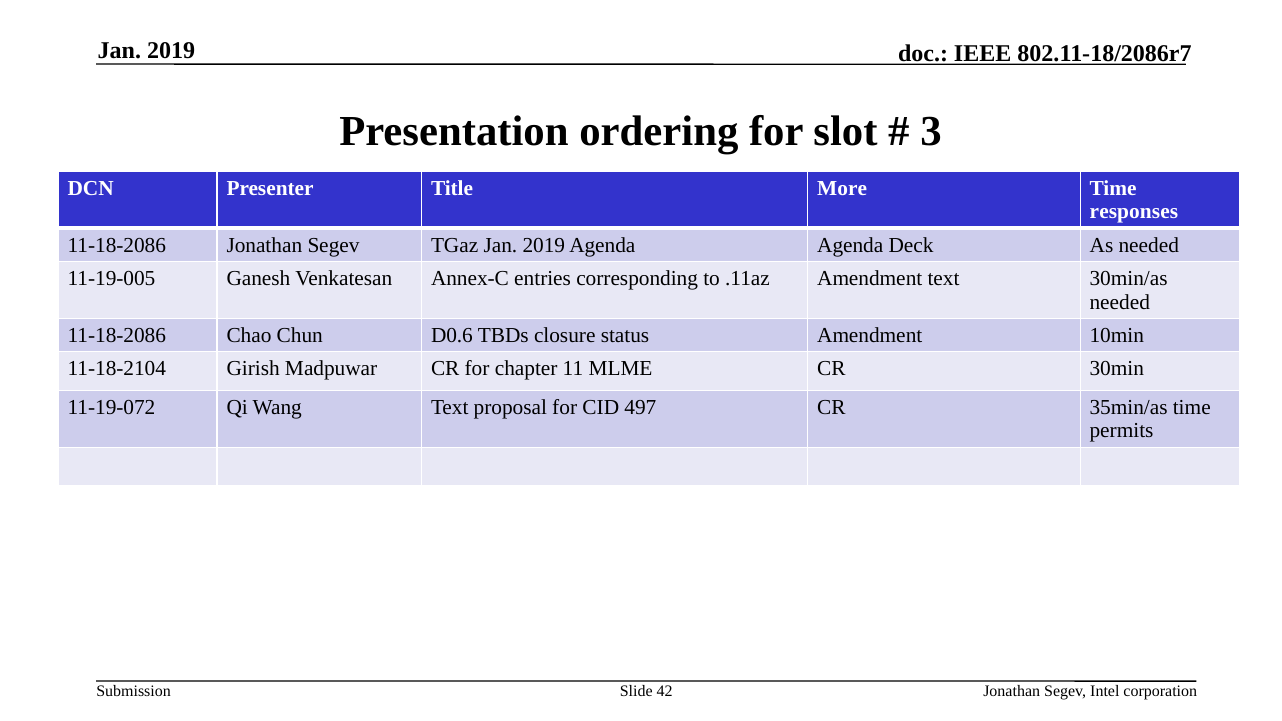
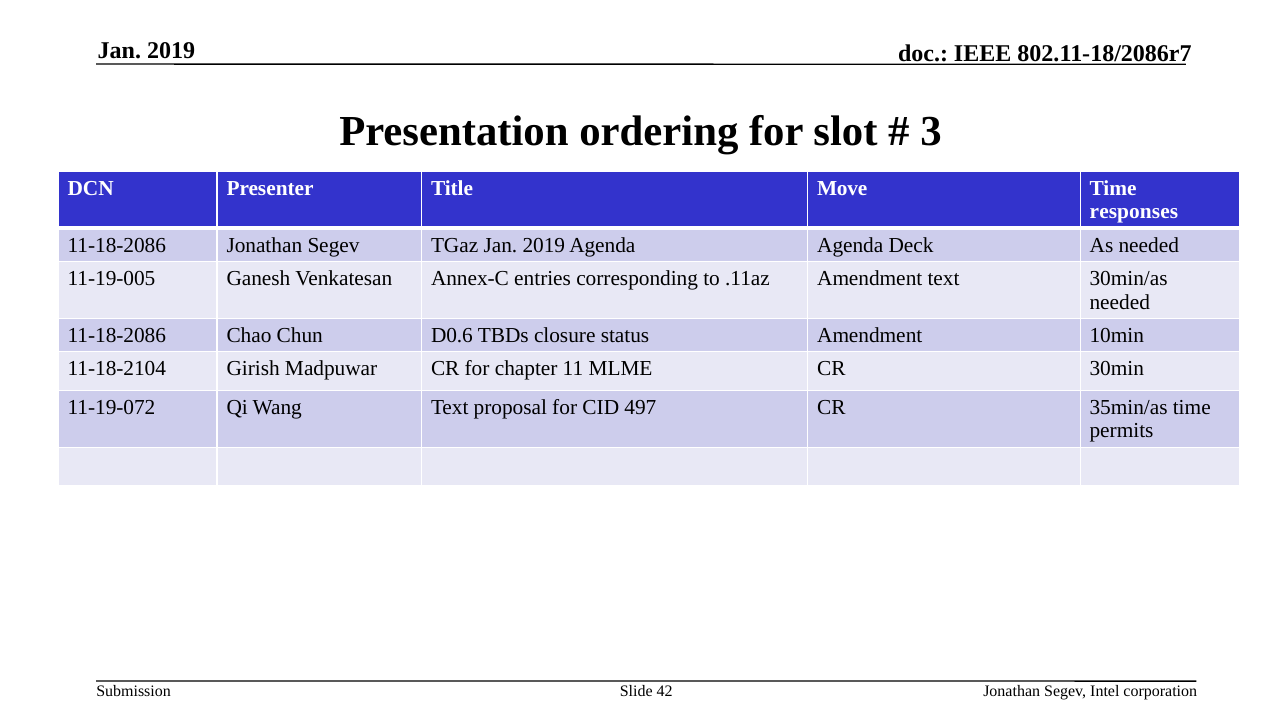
More: More -> Move
